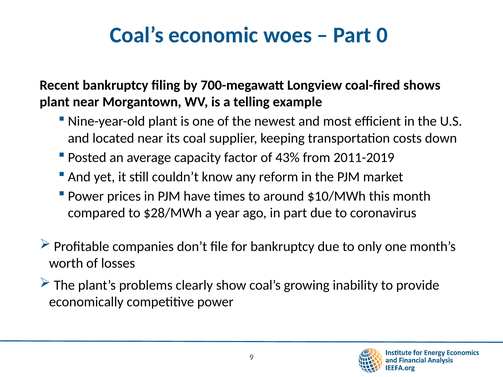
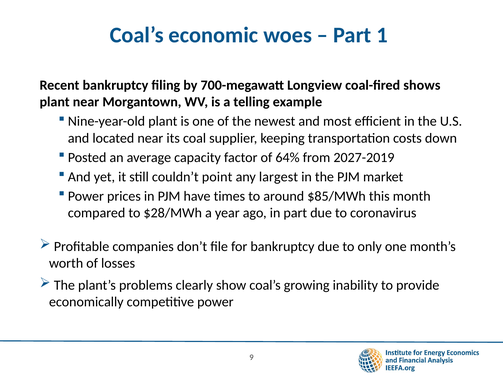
0: 0 -> 1
43%: 43% -> 64%
2011-2019: 2011-2019 -> 2027-2019
know: know -> point
reform: reform -> largest
$10/MWh: $10/MWh -> $85/MWh
